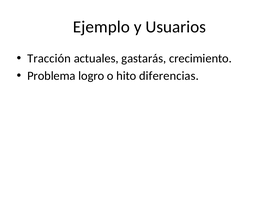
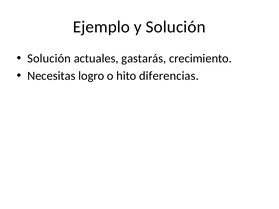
y Usuarios: Usuarios -> Solución
Tracción at (49, 59): Tracción -> Solución
Problema: Problema -> Necesitas
